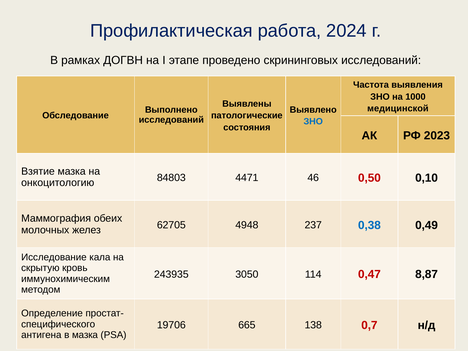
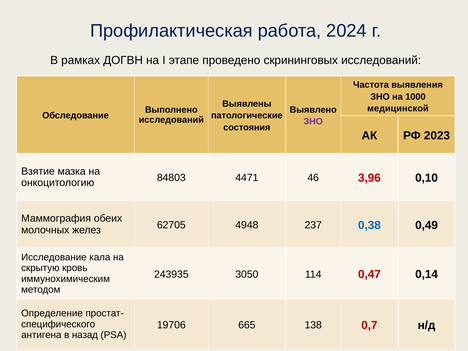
ЗНО at (313, 121) colour: blue -> purple
0,50: 0,50 -> 3,96
8,87: 8,87 -> 0,14
в мазка: мазка -> назад
